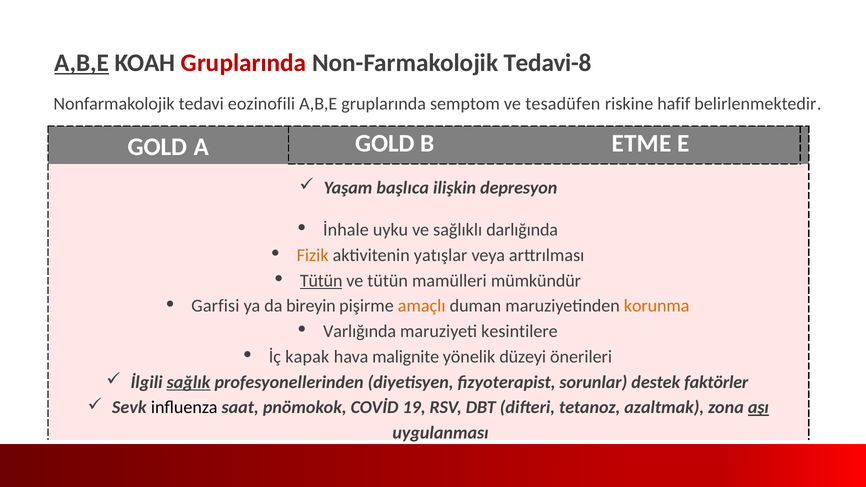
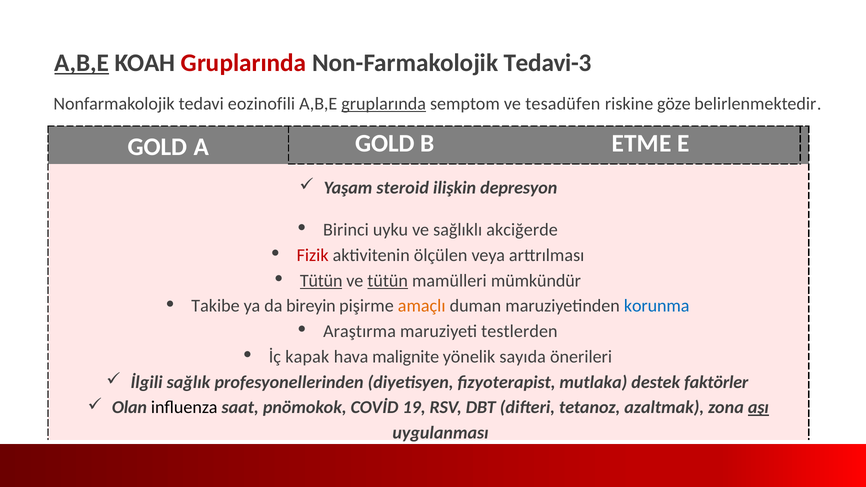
Tedavi-8: Tedavi-8 -> Tedavi-3
gruplarında at (384, 104) underline: none -> present
hafif: hafif -> göze
başlıca: başlıca -> steroid
İnhale: İnhale -> Birinci
darlığında: darlığında -> akciğerde
Fizik colour: orange -> red
yatışlar: yatışlar -> ölçülen
tütün at (388, 281) underline: none -> present
Garfisi: Garfisi -> Takibe
korunma colour: orange -> blue
Varlığında: Varlığında -> Araştırma
kesintilere: kesintilere -> testlerden
düzeyi: düzeyi -> sayıda
sağlık underline: present -> none
sorunlar: sorunlar -> mutlaka
Sevk: Sevk -> Olan
